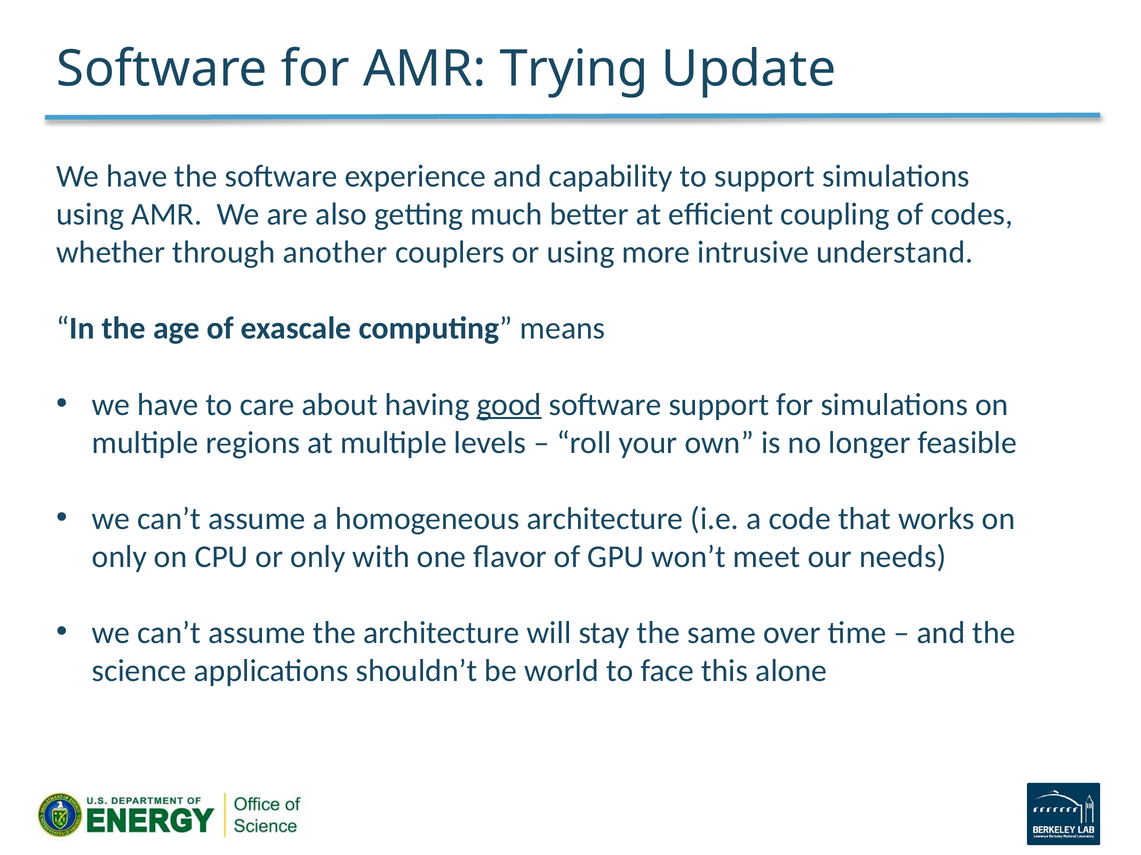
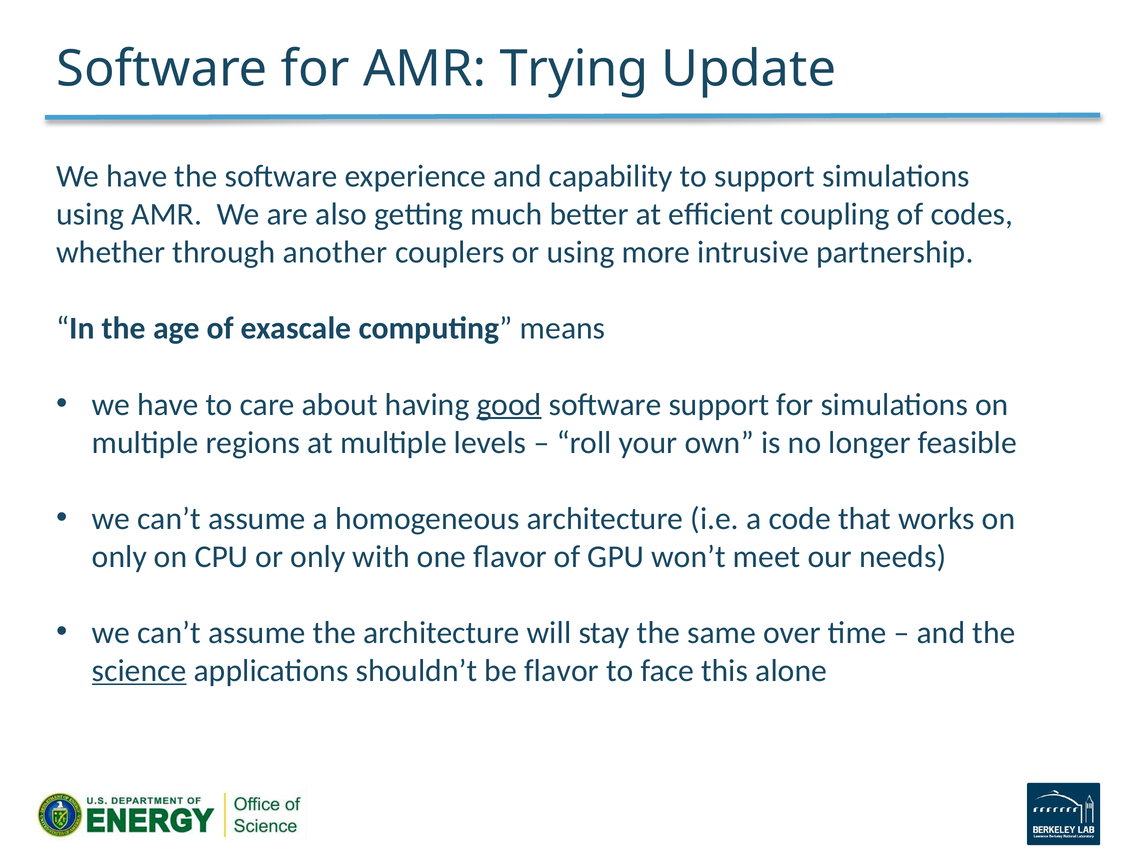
understand: understand -> partnership
science underline: none -> present
be world: world -> flavor
